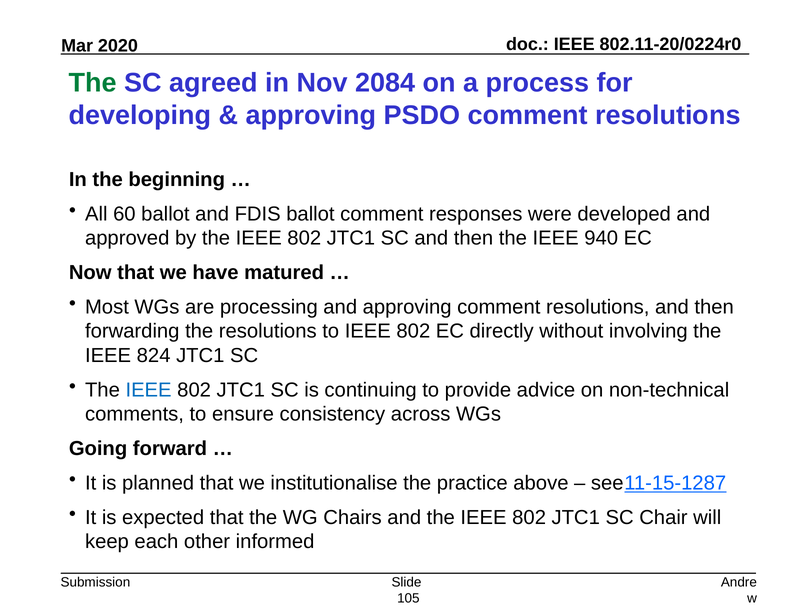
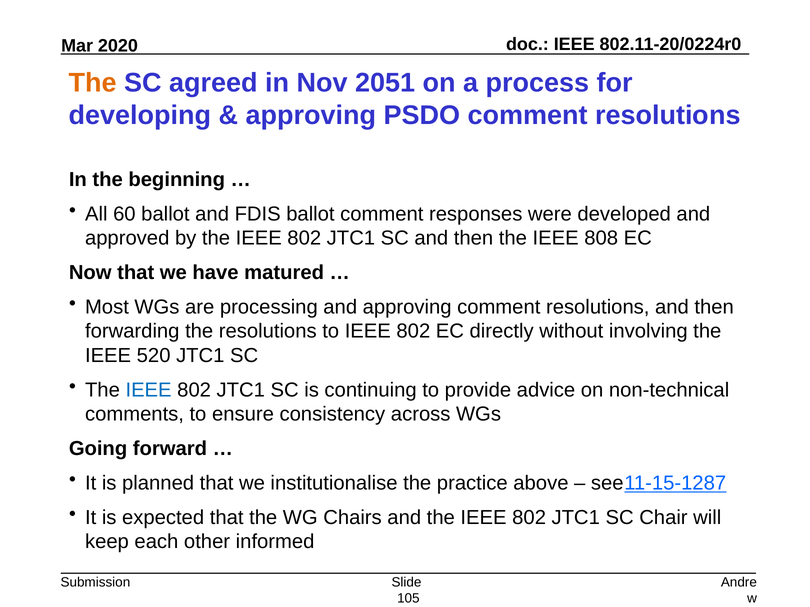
The at (93, 83) colour: green -> orange
2084: 2084 -> 2051
940: 940 -> 808
824: 824 -> 520
